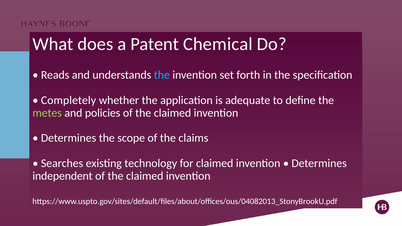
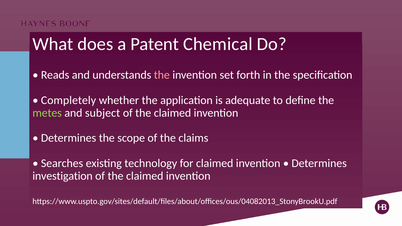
the at (162, 75) colour: light blue -> pink
policies: policies -> subject
independent: independent -> investigation
